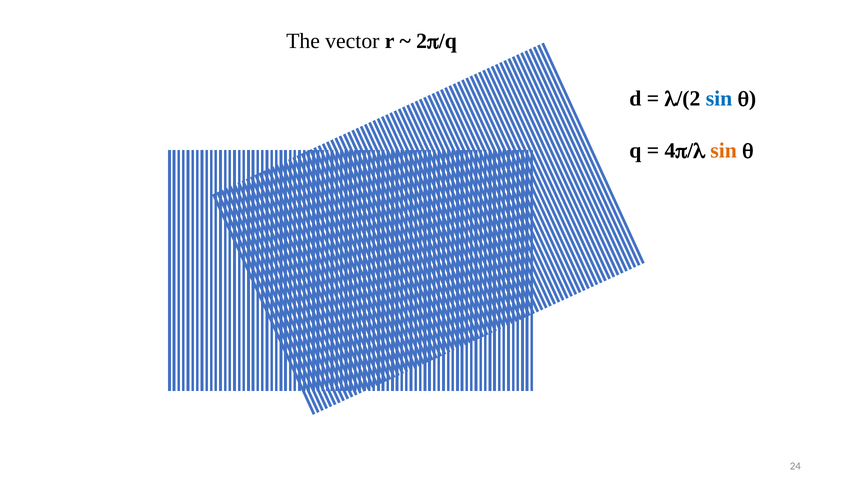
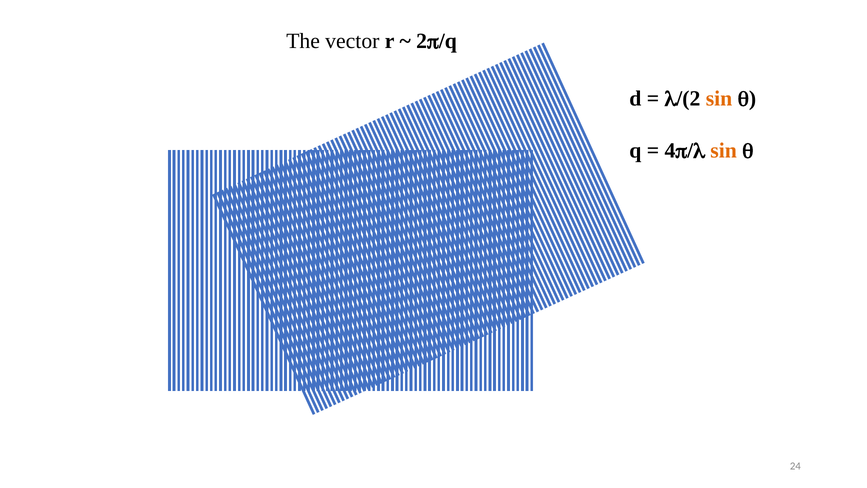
sin at (719, 99) colour: blue -> orange
